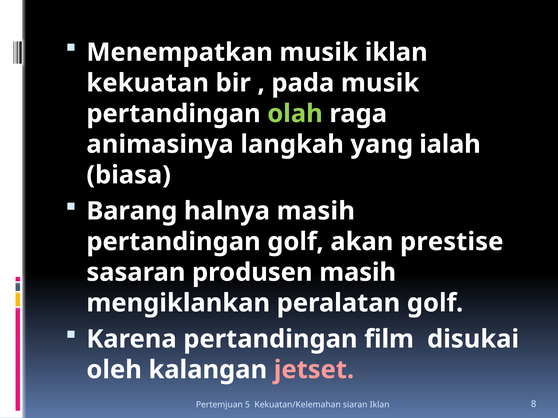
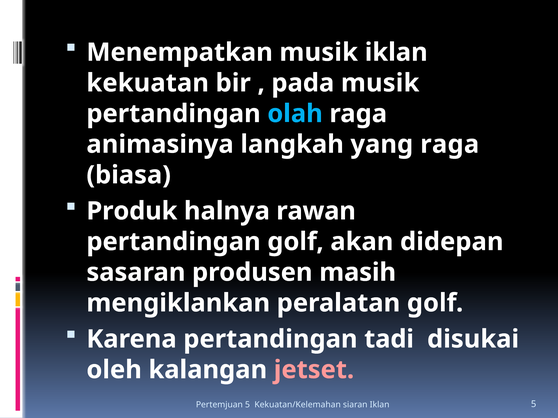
olah colour: light green -> light blue
yang ialah: ialah -> raga
Barang: Barang -> Produk
halnya masih: masih -> rawan
prestise: prestise -> didepan
film: film -> tadi
Iklan 8: 8 -> 5
